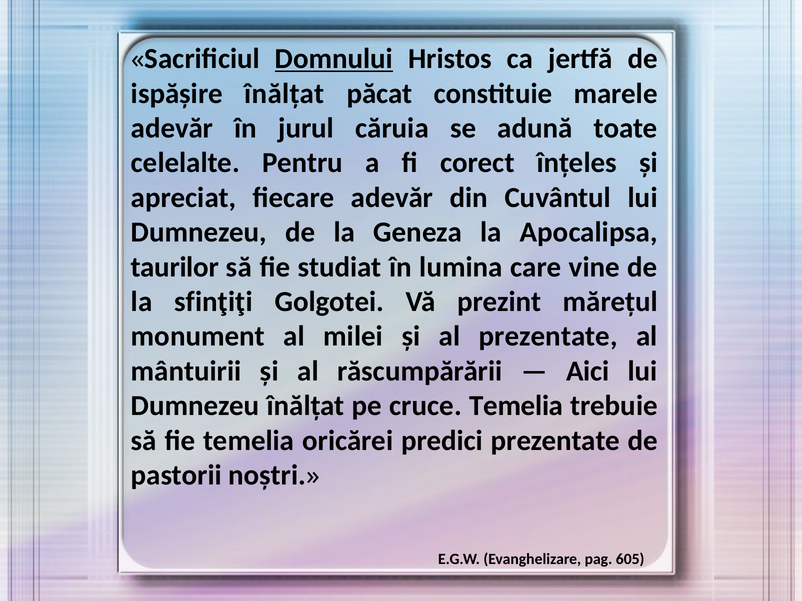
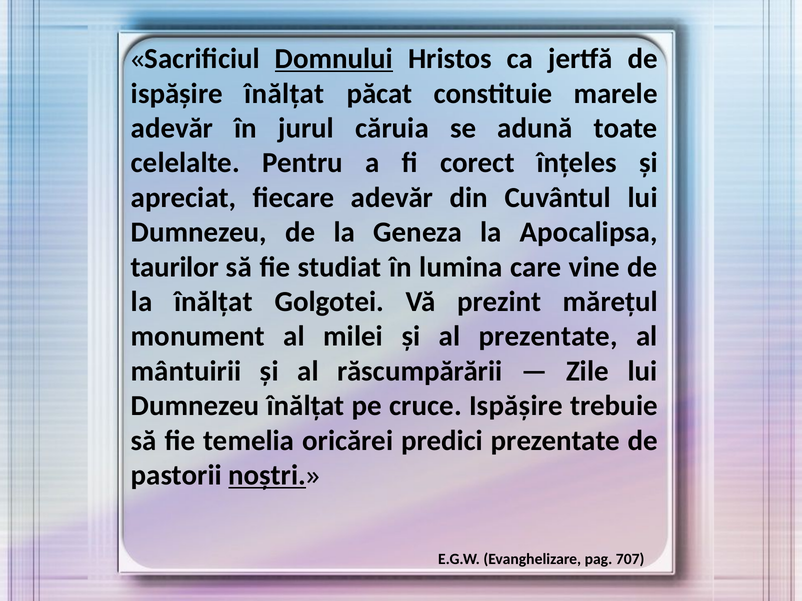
la sfinţiţi: sfinţiţi -> înălțat
Aici: Aici -> Zile
cruce Temelia: Temelia -> Ispășire
noștri underline: none -> present
605: 605 -> 707
